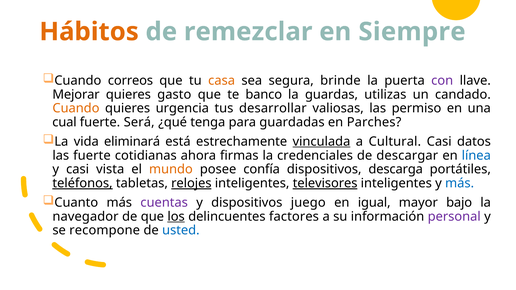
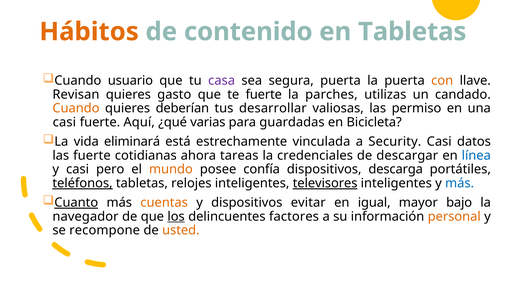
remezclar: remezclar -> contenido
en Siempre: Siempre -> Tabletas
correos: correos -> usuario
casa colour: orange -> purple
segura brinde: brinde -> puerta
con colour: purple -> orange
Mejorar: Mejorar -> Revisan
te banco: banco -> fuerte
guardas: guardas -> parches
urgencia: urgencia -> deberían
cual at (64, 122): cual -> casi
Será: Será -> Aquí
tenga: tenga -> varias
Parches: Parches -> Bicicleta
vinculada underline: present -> none
Cultural: Cultural -> Security
firmas: firmas -> tareas
vista: vista -> pero
relojes underline: present -> none
Cuanto underline: none -> present
cuentas colour: purple -> orange
juego: juego -> evitar
personal colour: purple -> orange
usted colour: blue -> orange
